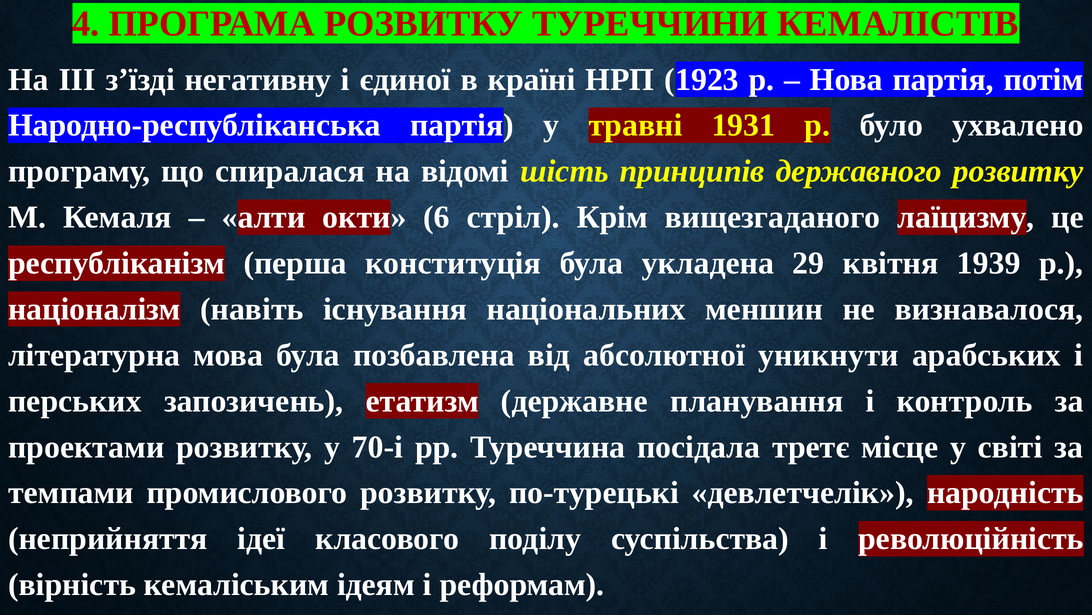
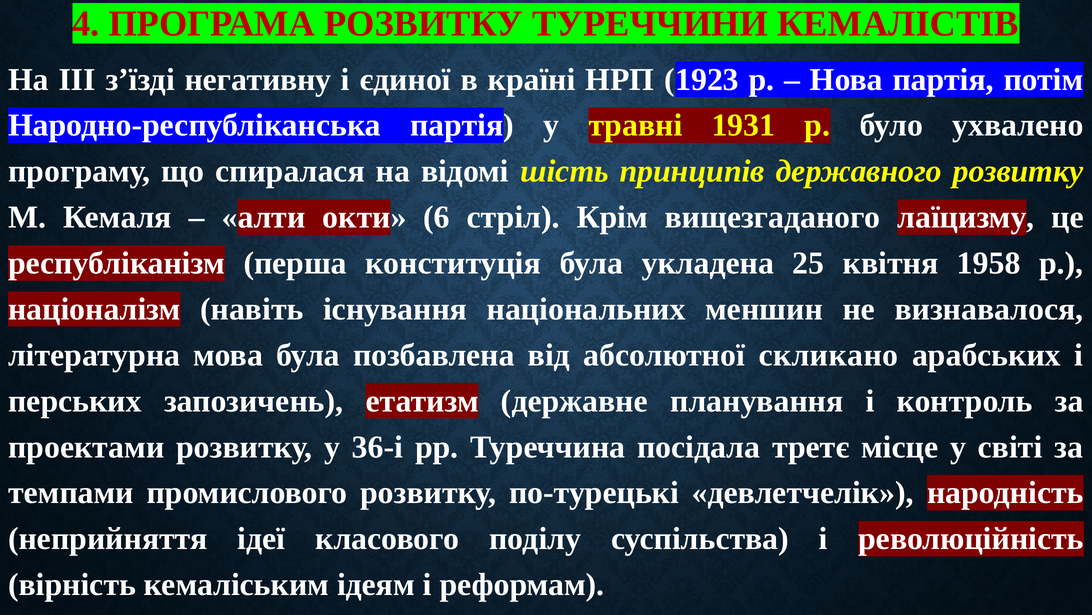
29: 29 -> 25
1939: 1939 -> 1958
уникнути: уникнути -> скликано
70-і: 70-і -> 36-і
